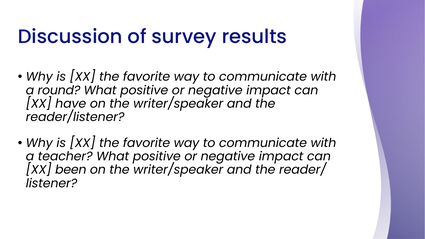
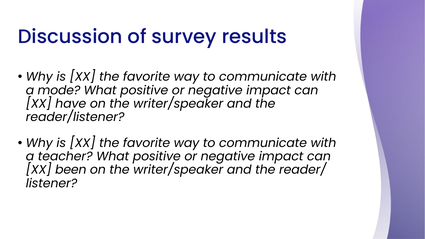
round: round -> mode
